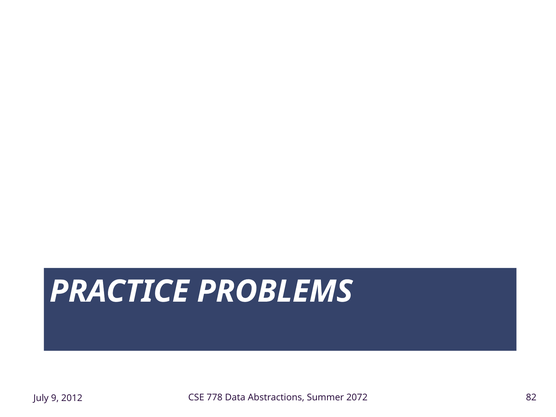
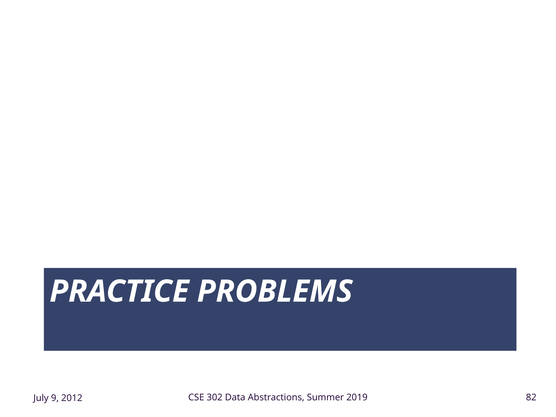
778: 778 -> 302
2072: 2072 -> 2019
